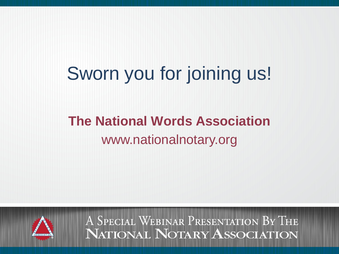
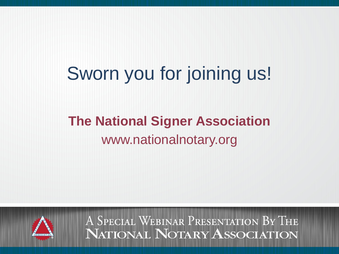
Words: Words -> Signer
